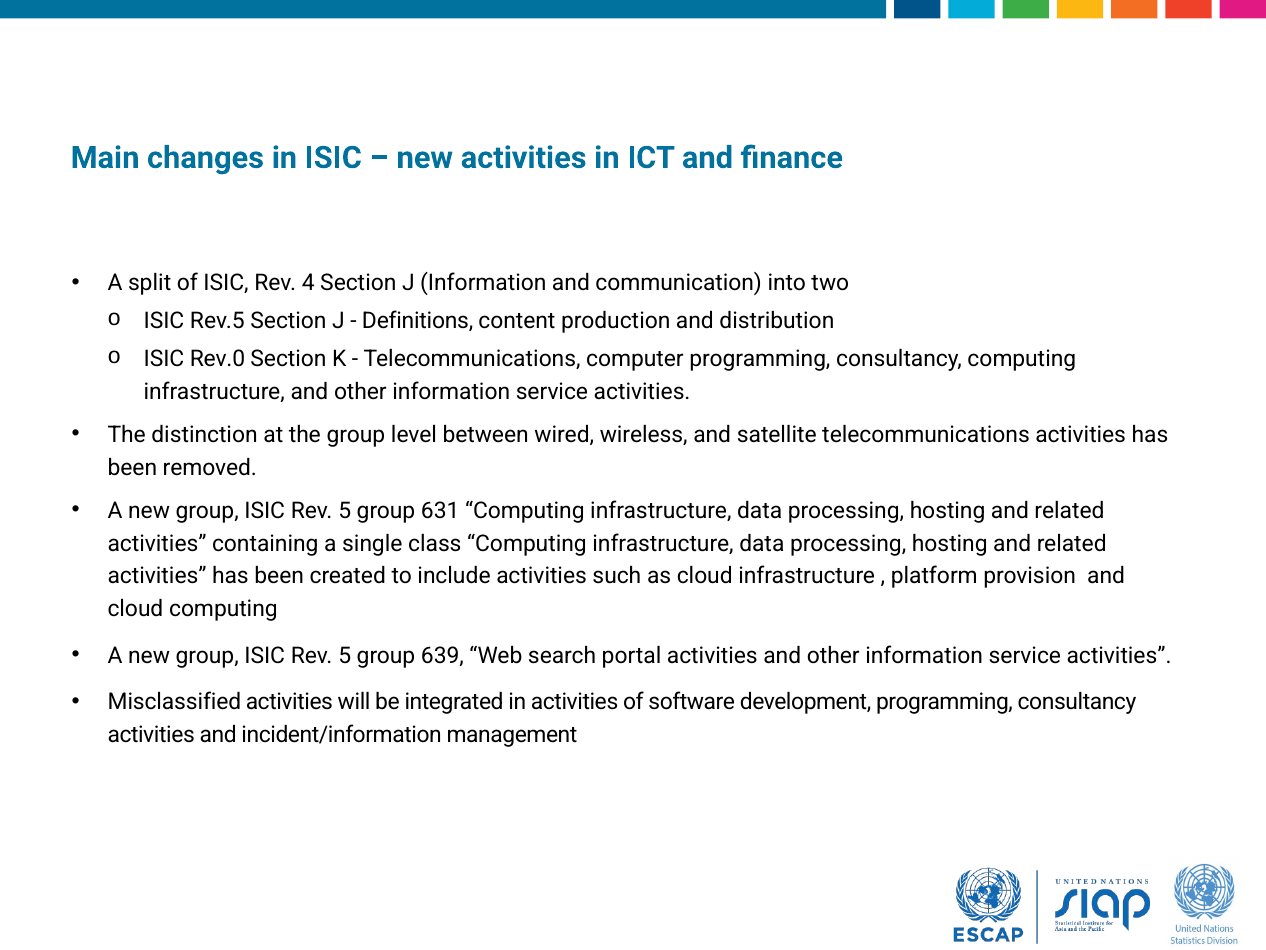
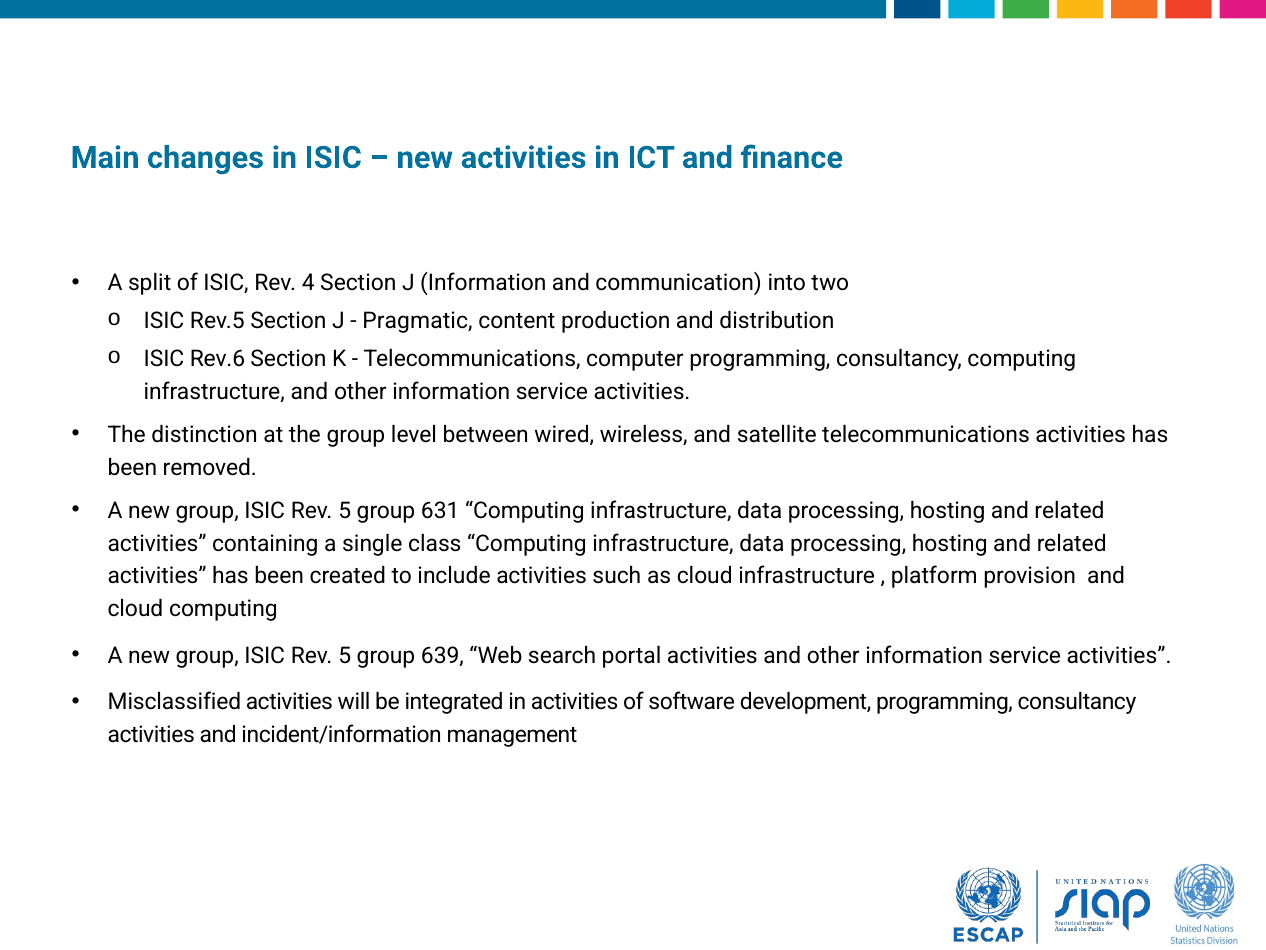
Definitions: Definitions -> Pragmatic
Rev.0: Rev.0 -> Rev.6
